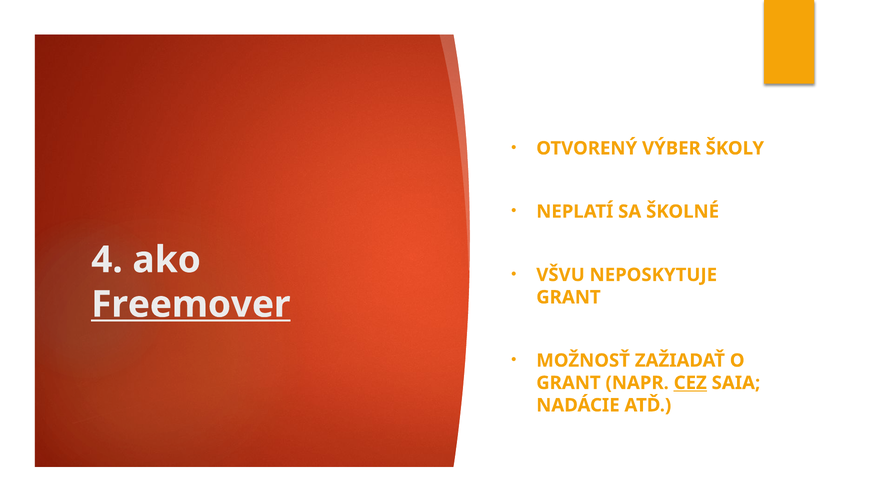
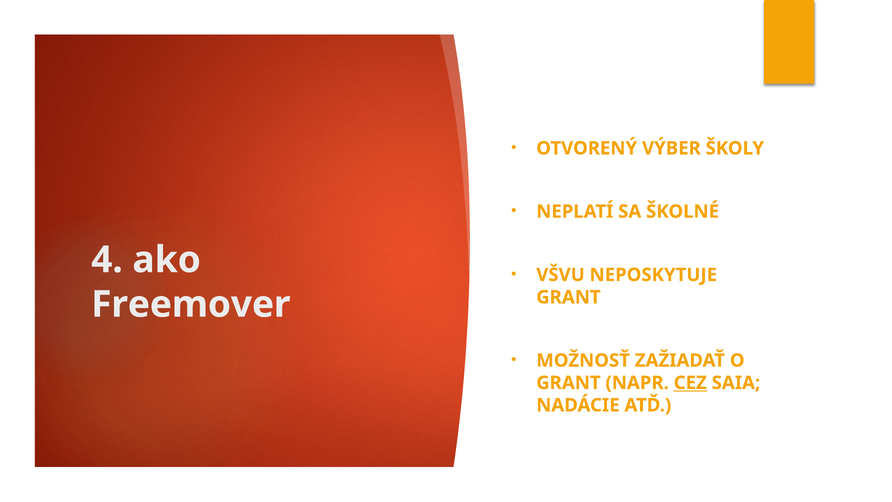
Freemover underline: present -> none
